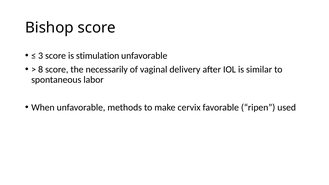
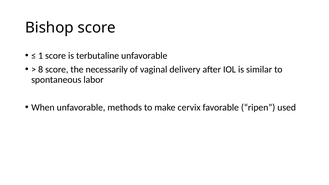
3: 3 -> 1
stimulation: stimulation -> terbutaline
